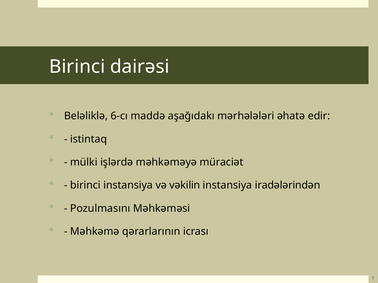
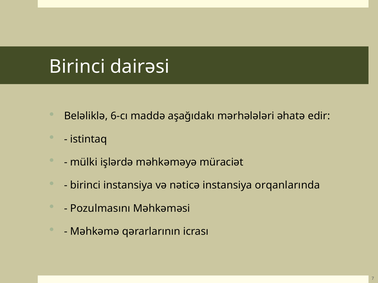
vəkilin: vəkilin -> nəticə
iradələrindən: iradələrindən -> orqanlarında
